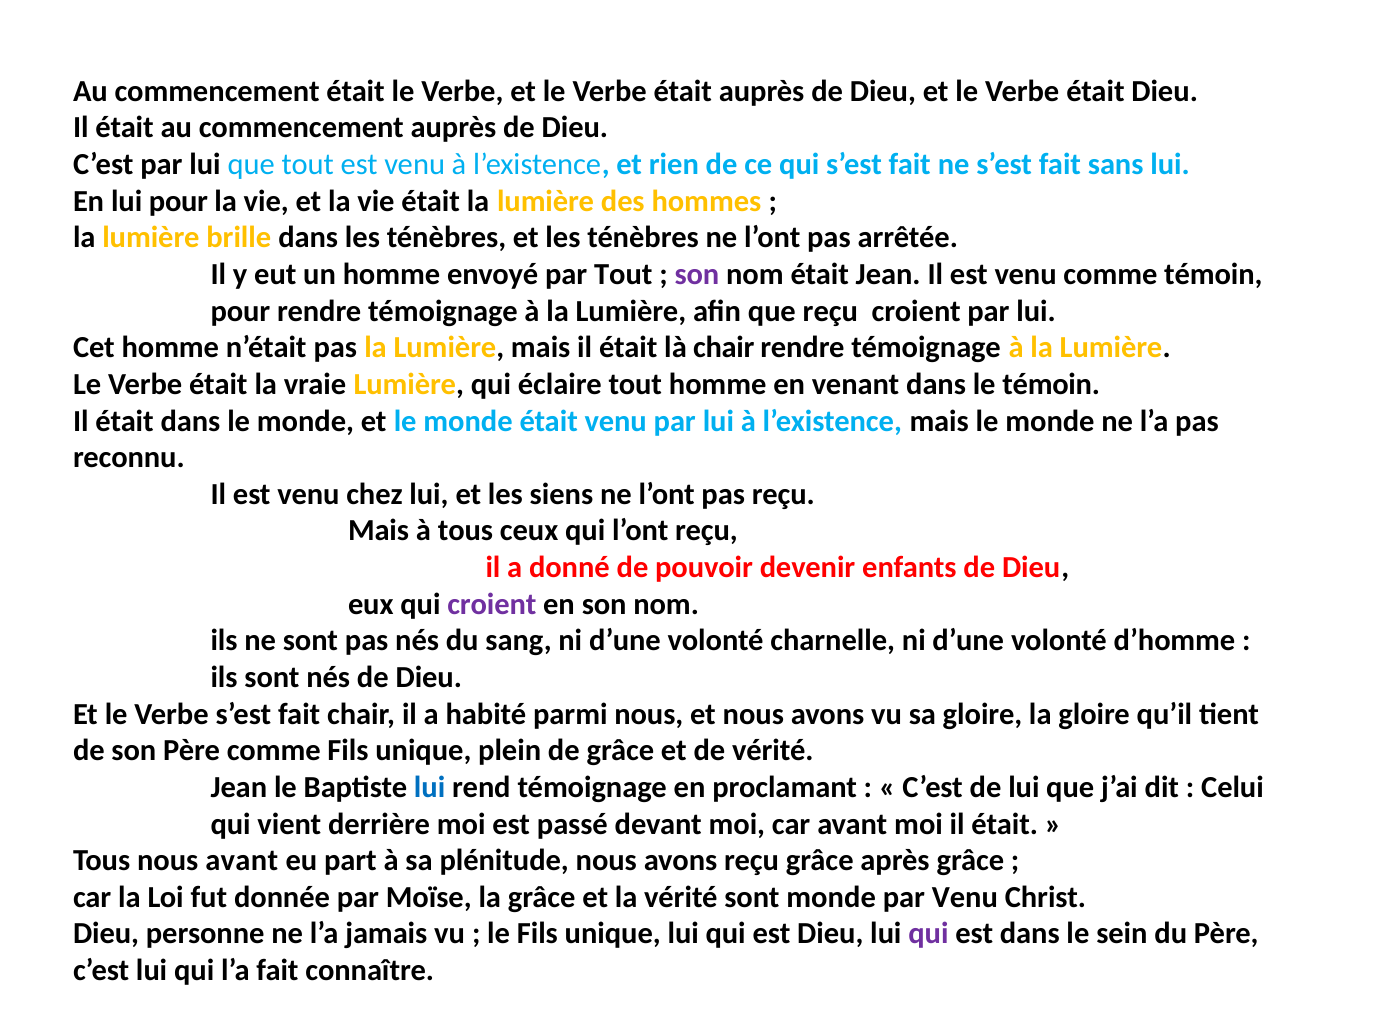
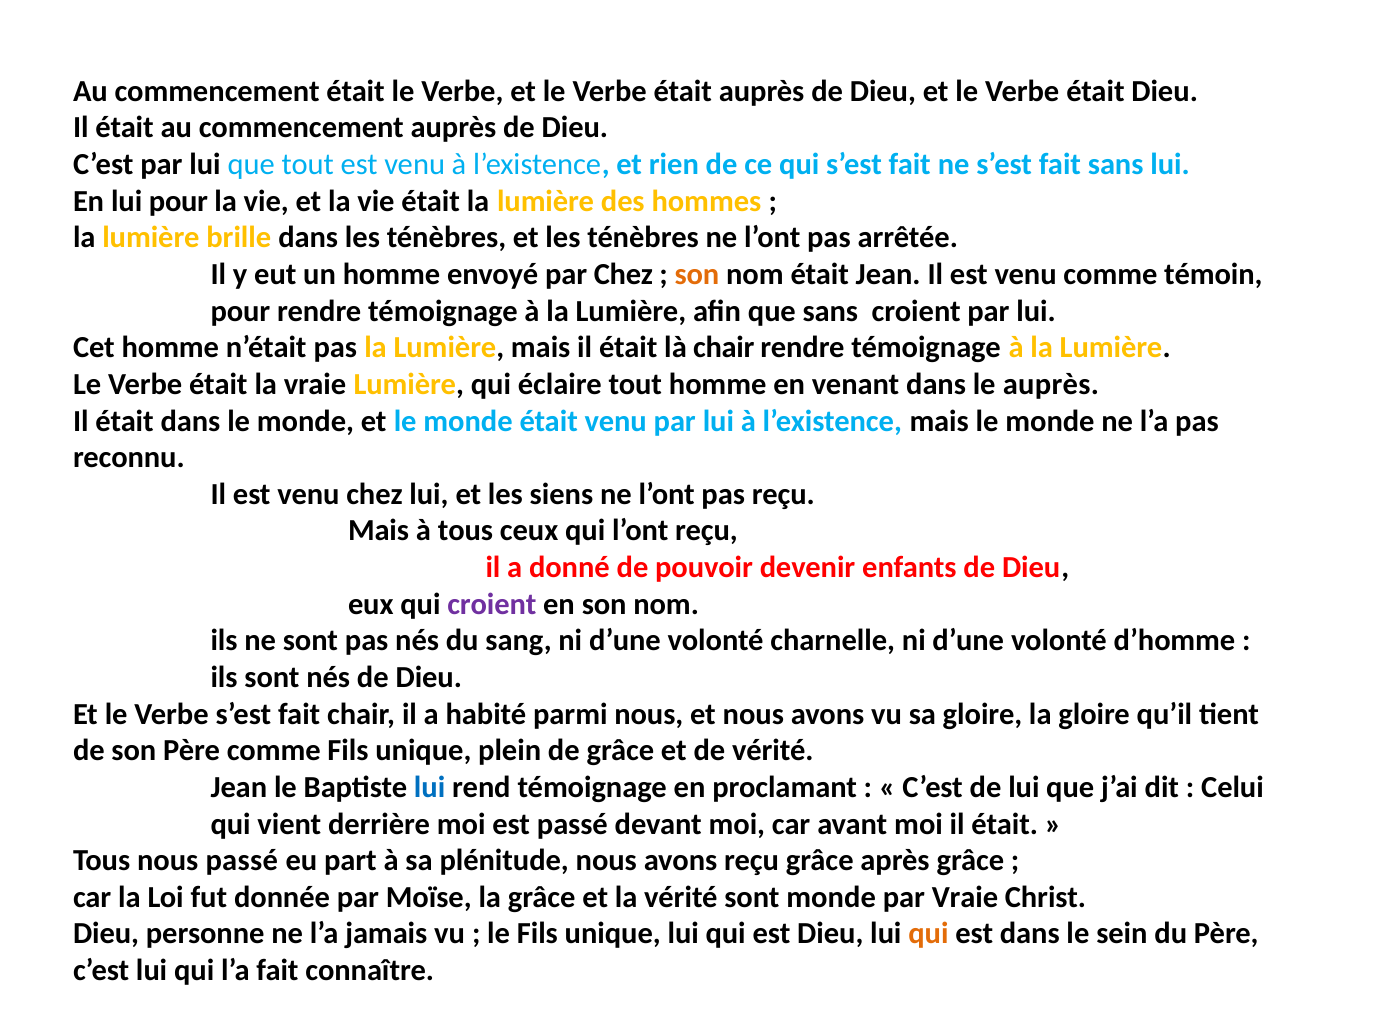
par Tout: Tout -> Chez
son at (697, 274) colour: purple -> orange
que reçu: reçu -> sans
le témoin: témoin -> auprès
nous avant: avant -> passé
par Venu: Venu -> Vraie
qui at (928, 934) colour: purple -> orange
